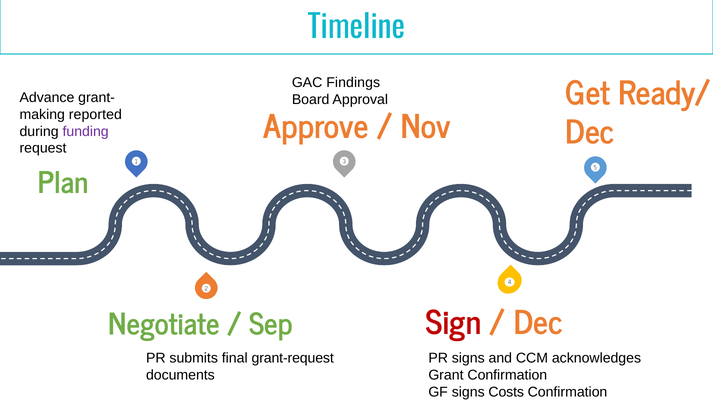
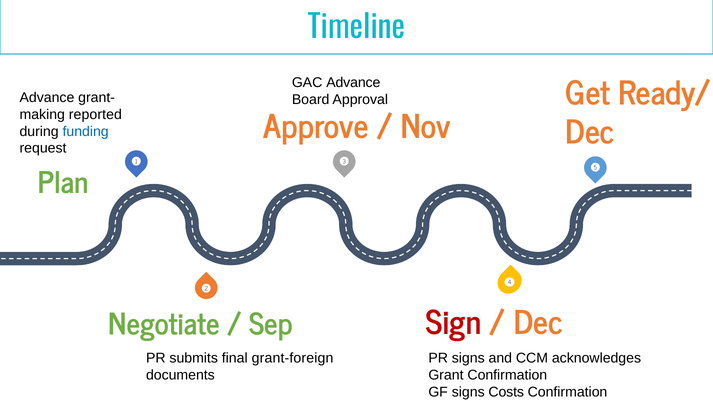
GAC Findings: Findings -> Advance
funding colour: purple -> blue
grant-request: grant-request -> grant-foreign
